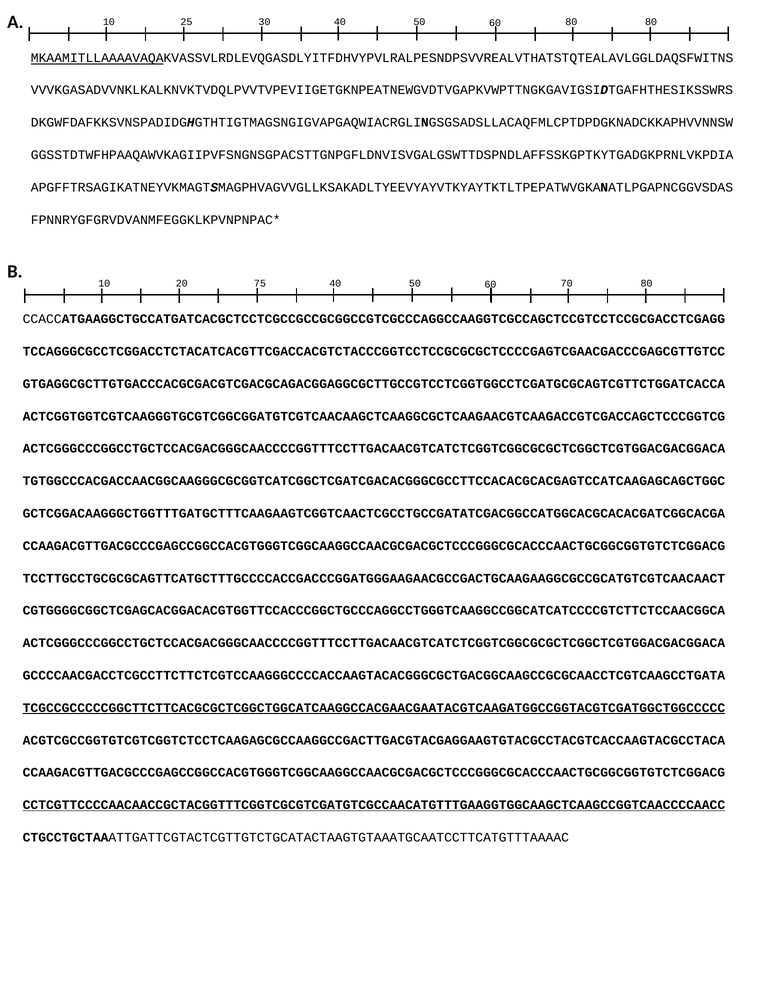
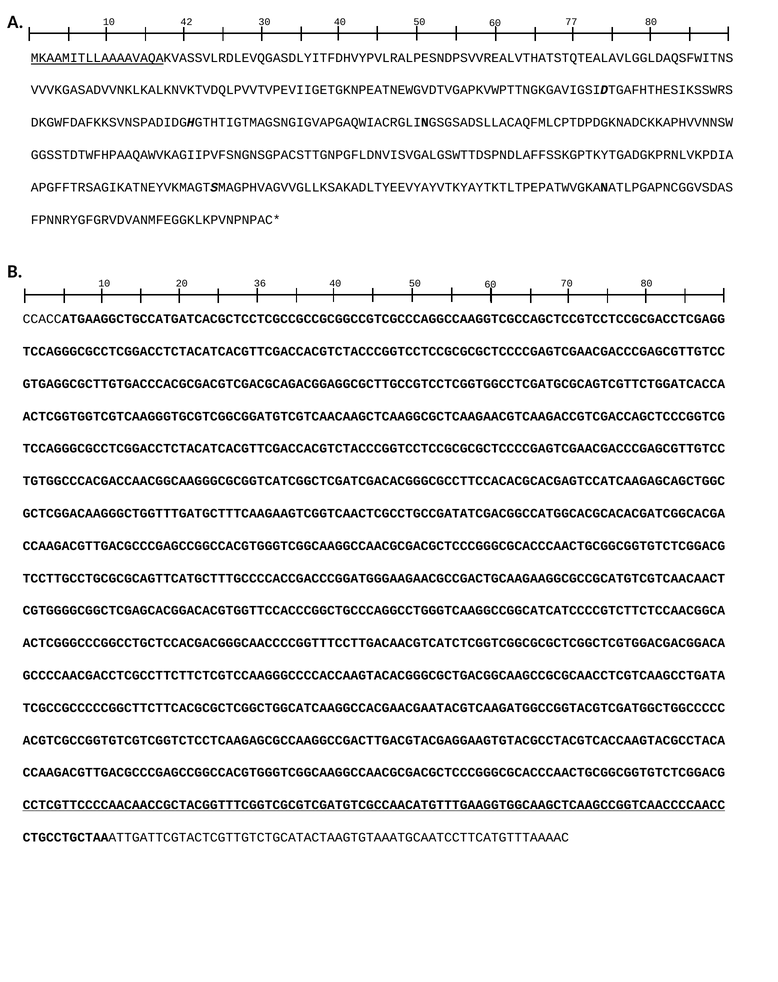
25: 25 -> 42
60 80: 80 -> 77
75: 75 -> 36
ACTCGGGCCCGGCCTGCTCCACGACGGGCAACCCCGGTTTCCTTGACAACGTCATCTCGGTCGGCGCGCTCGGCTCGTGGACGACGGACA at (374, 449): ACTCGGGCCCGGCCTGCTCCACGACGGGCAACCCCGGTTTCCTTGACAACGTCATCTCGGTCGGCGCGCTCGGCTCGTGGACGACGGACA -> TCCAGGGCGCCTCGGACCTCTACATCACGTTCGACCACGTCTACCCGGTCCTCCGCGCGCTCCCCGAGTCGAACGACCCGAGCGTTGTCC
TCGCCGCCCCCGGCTTCTTCACGCGCTCGGCTGGCATCAAGGCCACGAACGAATACGTCAAGATGGCCGGTACGTCGATGGCTGGCCCCC underline: present -> none
